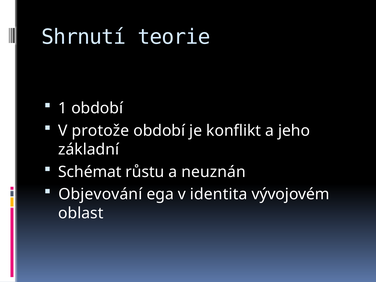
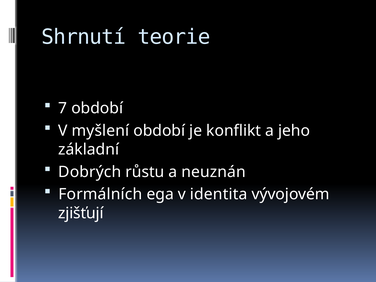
1: 1 -> 7
protože: protože -> myšlení
Schémat: Schémat -> Dobrých
Objevování: Objevování -> Formálních
oblast: oblast -> zjišťují
